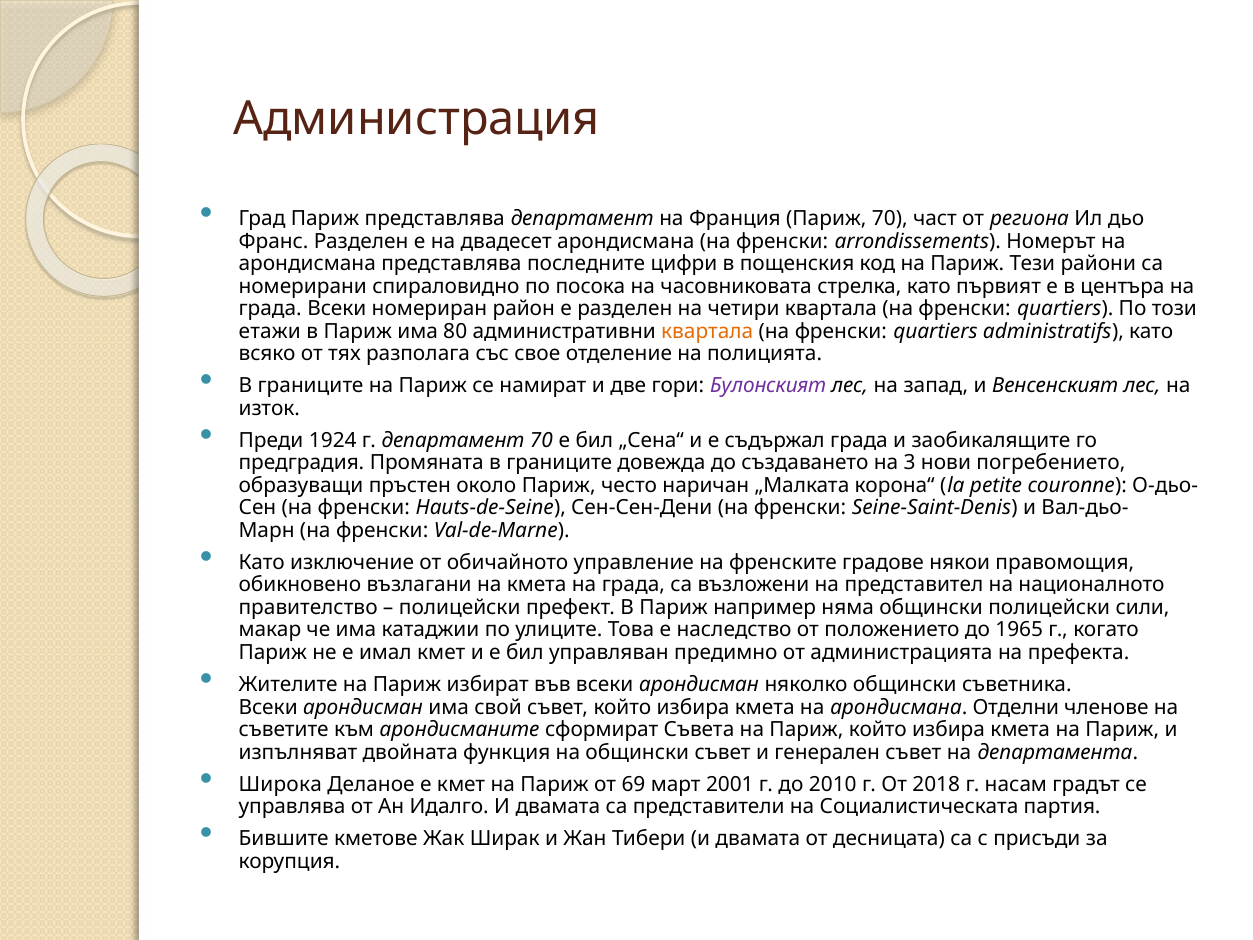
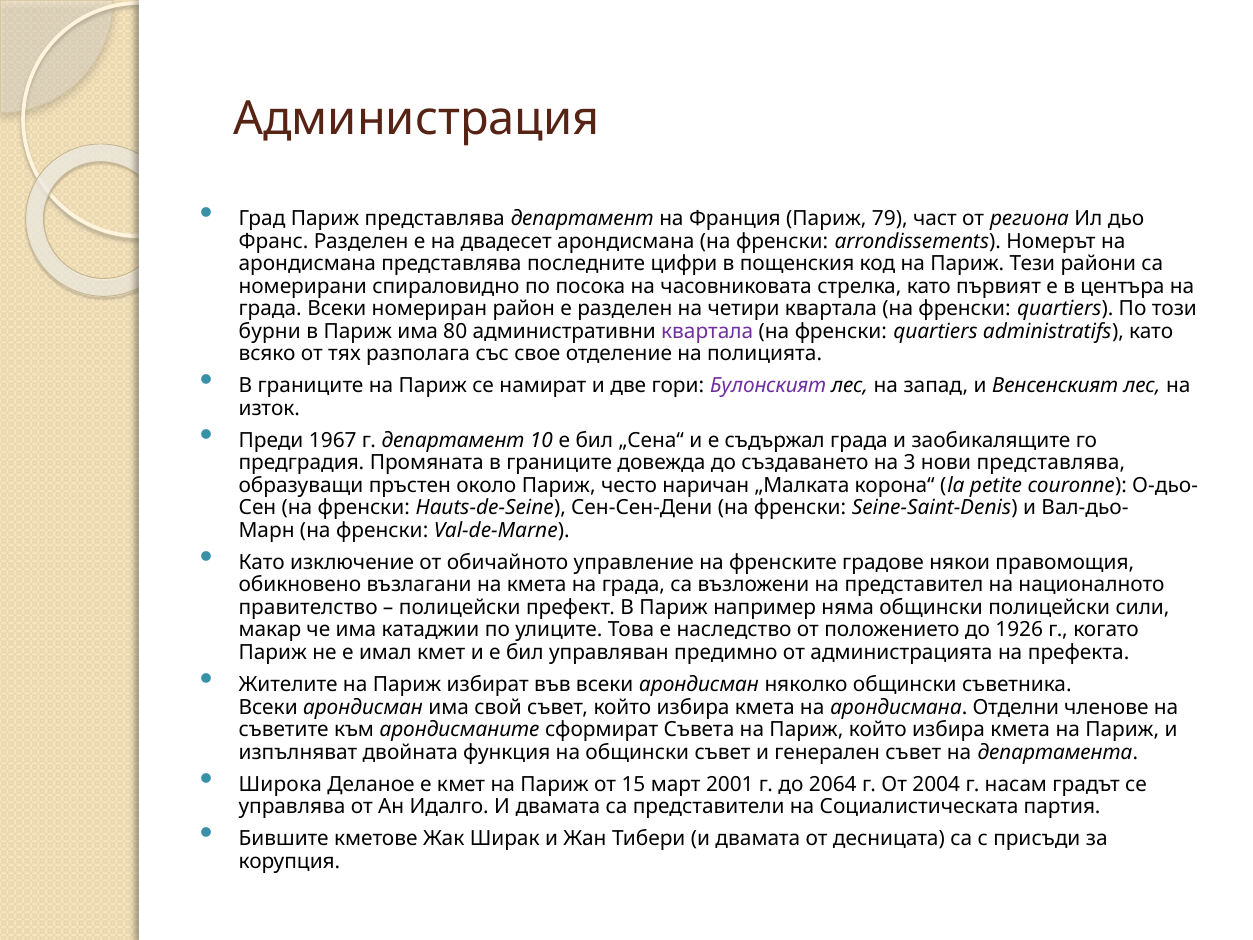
Париж 70: 70 -> 79
етажи: етажи -> бурни
квартала at (707, 331) colour: orange -> purple
1924: 1924 -> 1967
департамент 70: 70 -> 10
нови погребението: погребението -> представлява
1965: 1965 -> 1926
69: 69 -> 15
2010: 2010 -> 2064
2018: 2018 -> 2004
